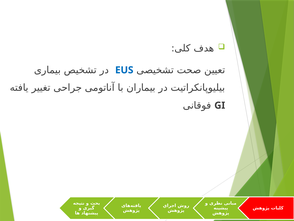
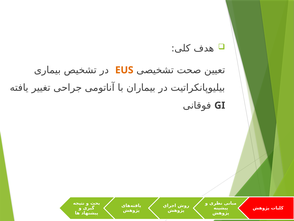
EUS colour: blue -> orange
